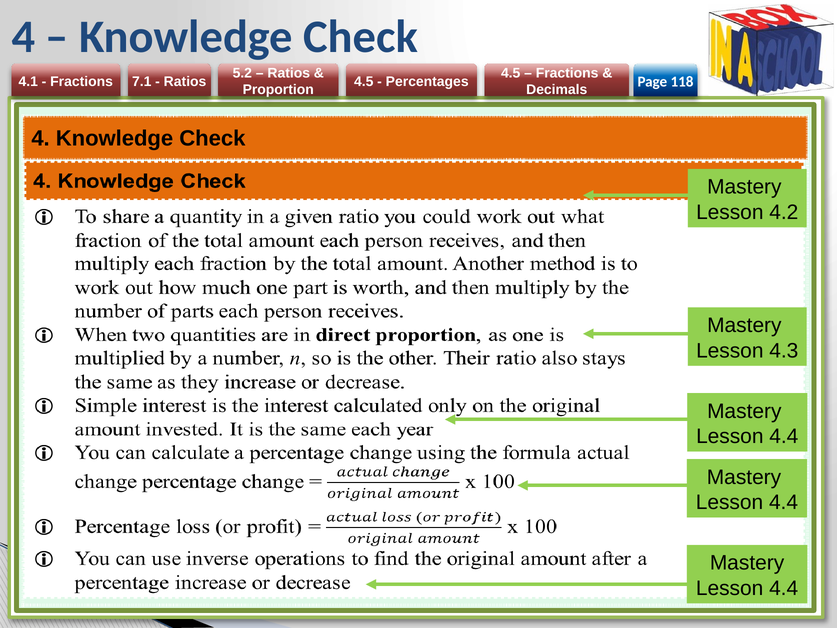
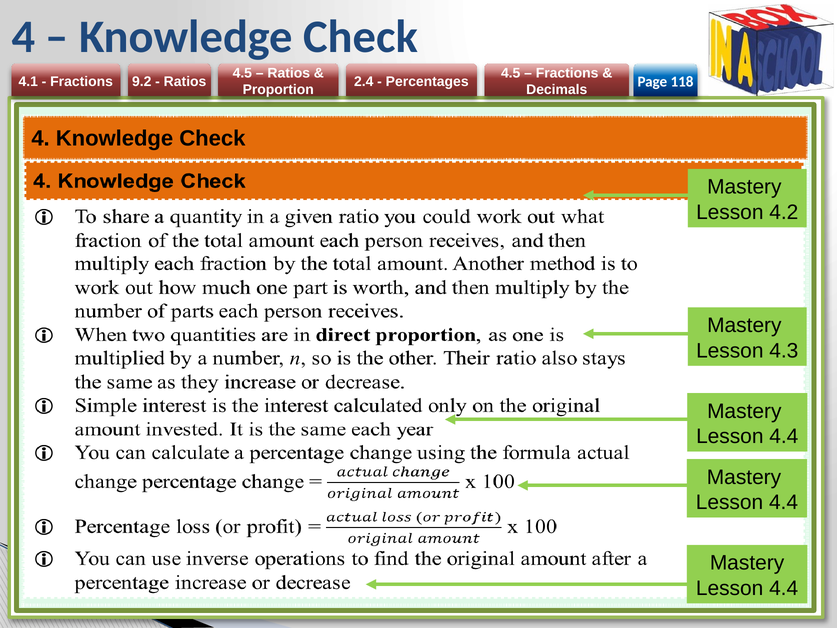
5.2 at (242, 73): 5.2 -> 4.5
7.1: 7.1 -> 9.2
4.5 at (364, 81): 4.5 -> 2.4
